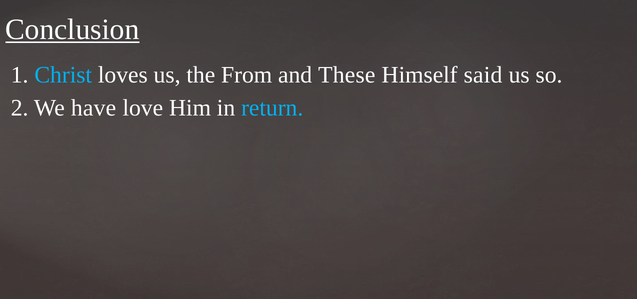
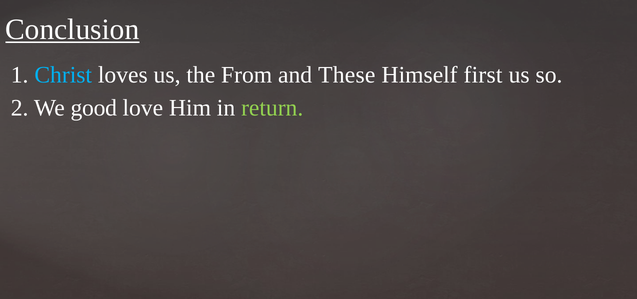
said: said -> first
have: have -> good
return colour: light blue -> light green
